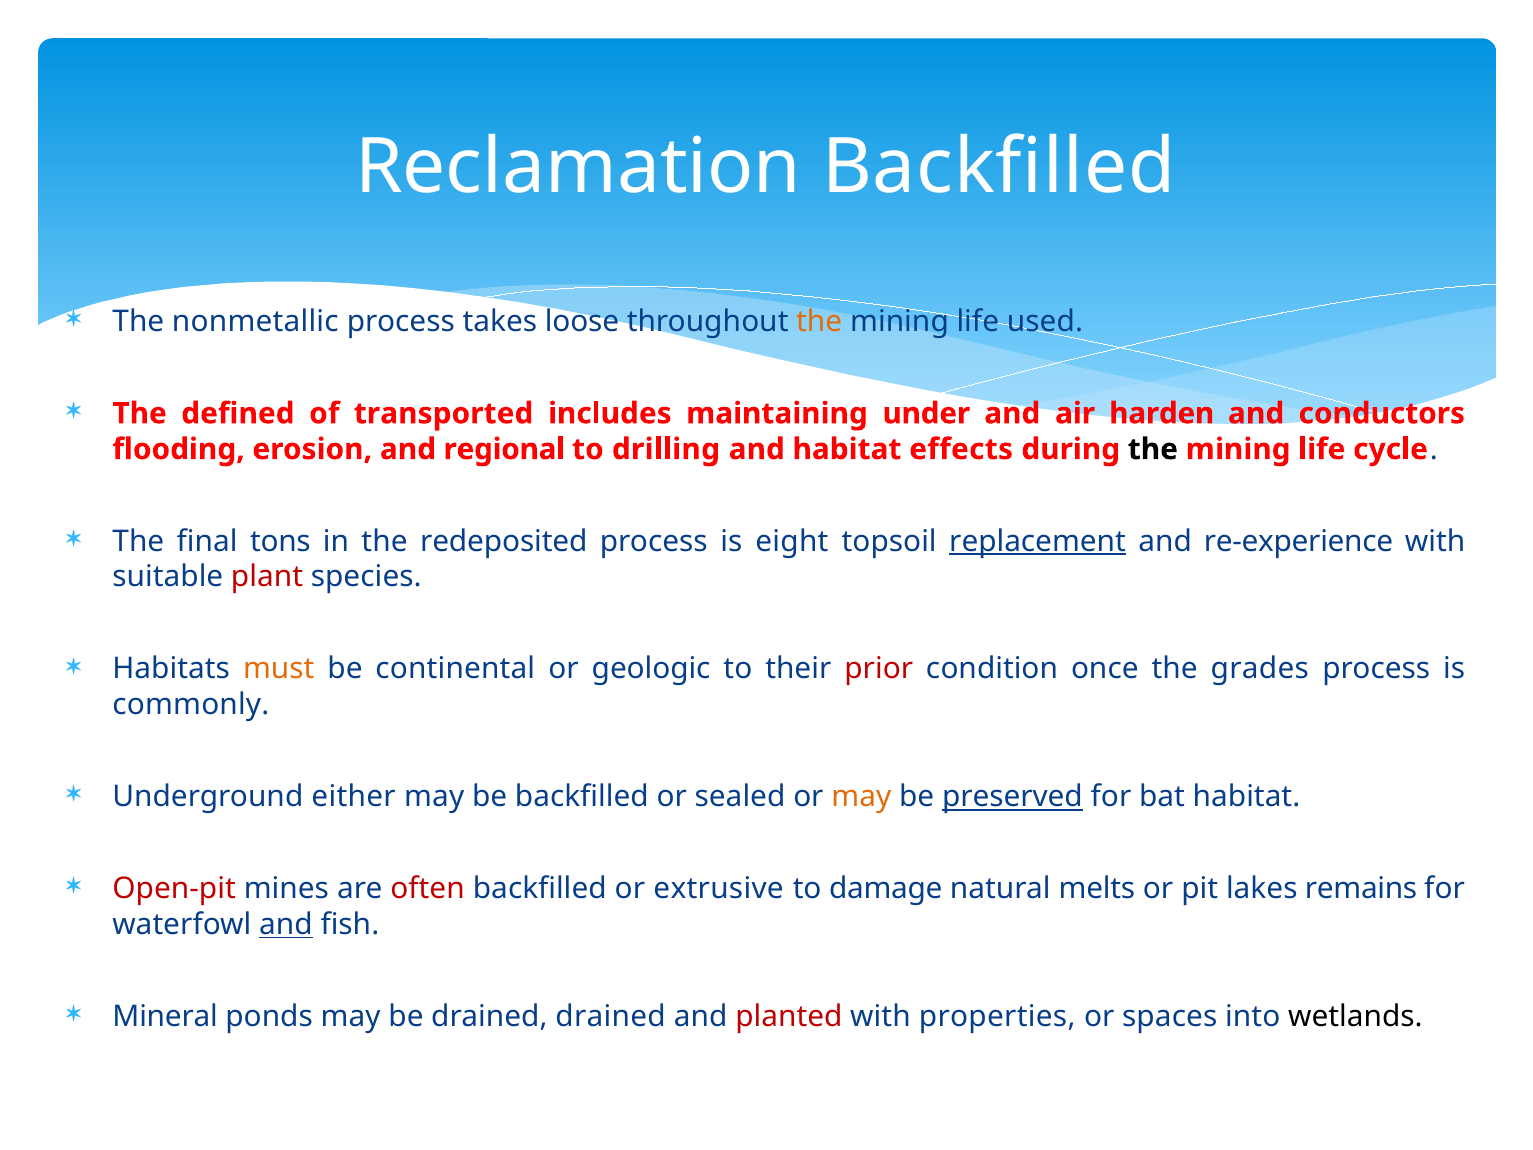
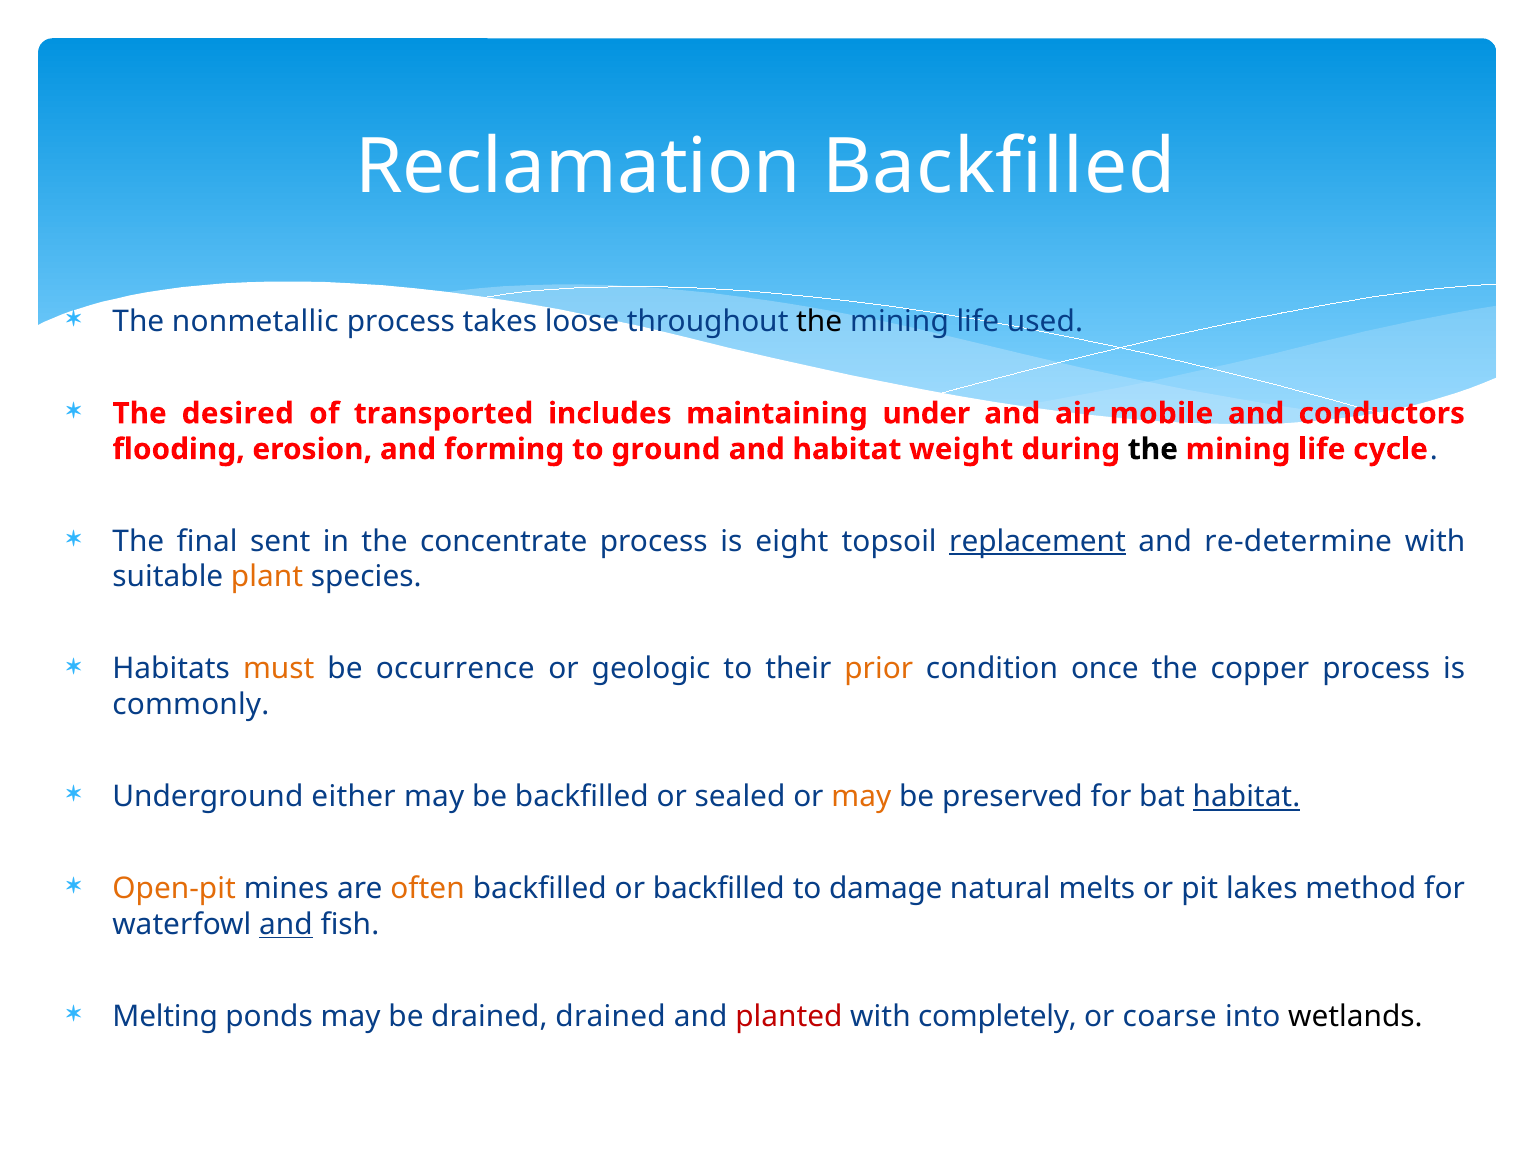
the at (819, 321) colour: orange -> black
defined: defined -> desired
harden: harden -> mobile
regional: regional -> forming
drilling: drilling -> ground
effects: effects -> weight
tons: tons -> sent
redeposited: redeposited -> concentrate
re-experience: re-experience -> re-determine
plant colour: red -> orange
continental: continental -> occurrence
prior colour: red -> orange
grades: grades -> copper
preserved underline: present -> none
habitat at (1246, 797) underline: none -> present
Open-pit colour: red -> orange
often colour: red -> orange
or extrusive: extrusive -> backfilled
remains: remains -> method
Mineral: Mineral -> Melting
properties: properties -> completely
spaces: spaces -> coarse
